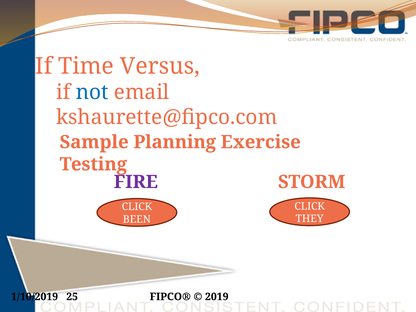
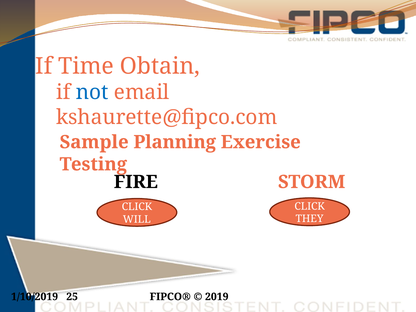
Versus: Versus -> Obtain
FIRE colour: purple -> black
BEEN: BEEN -> WILL
